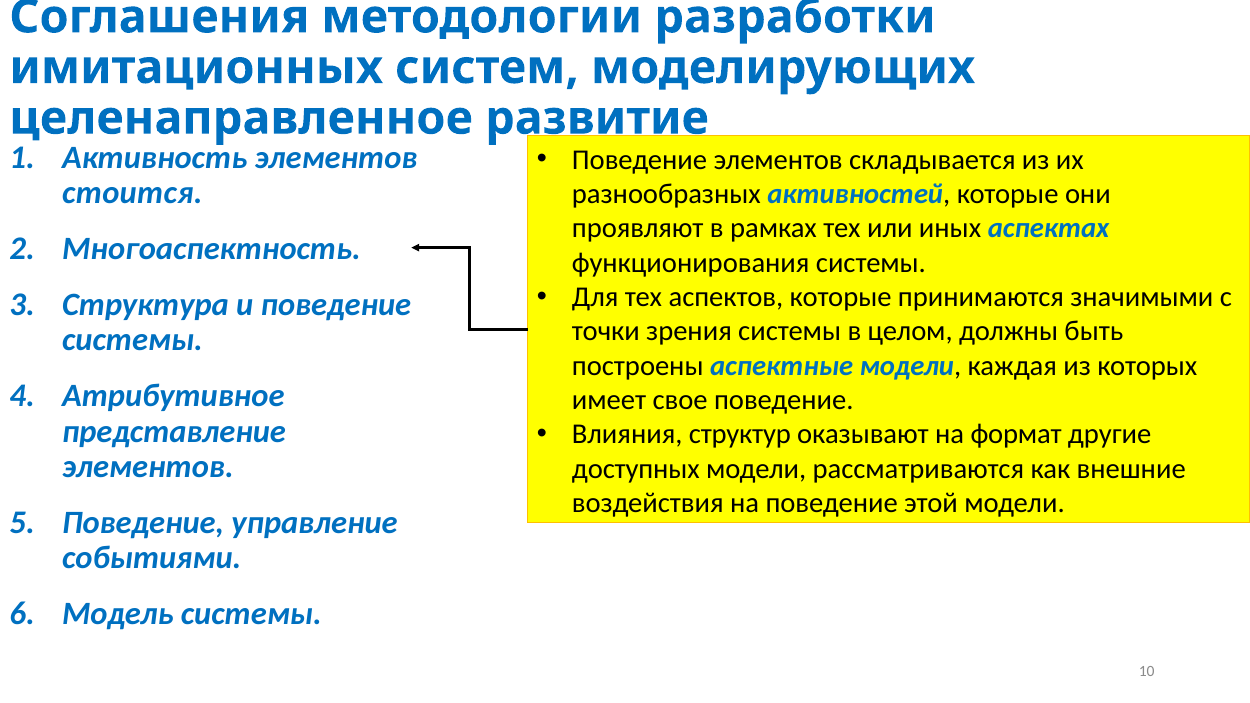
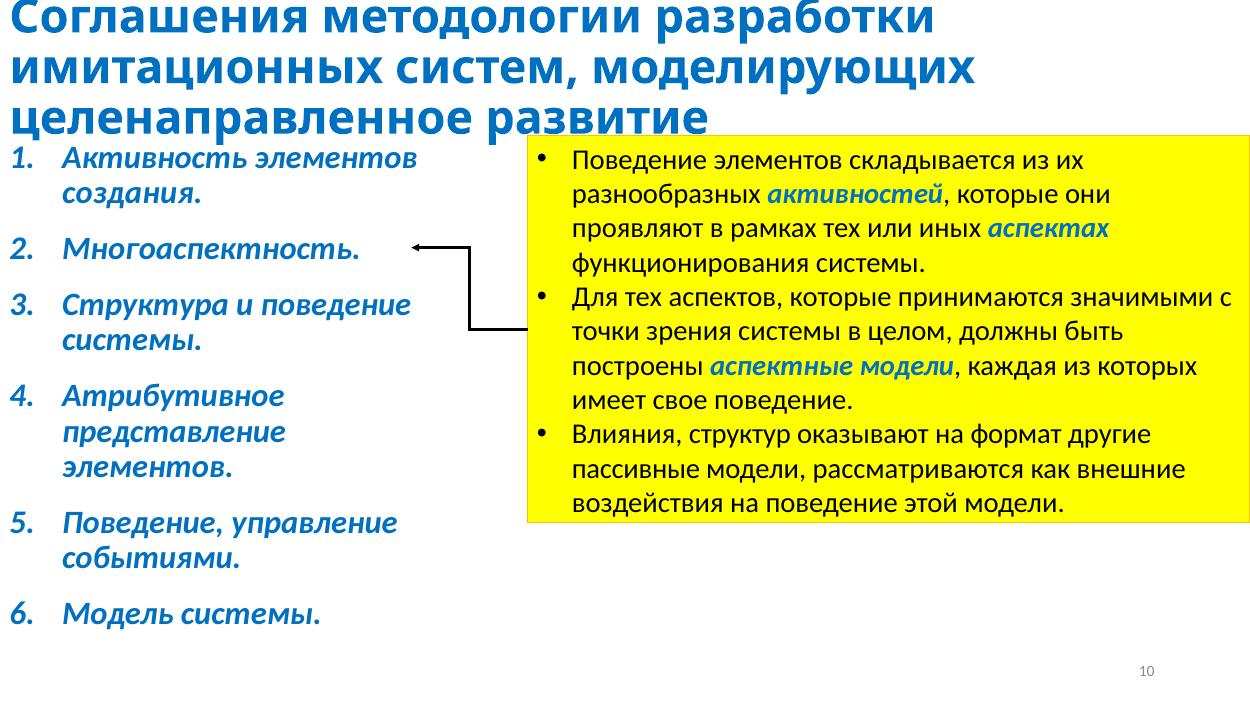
стоится: стоится -> создания
доступных: доступных -> пассивные
